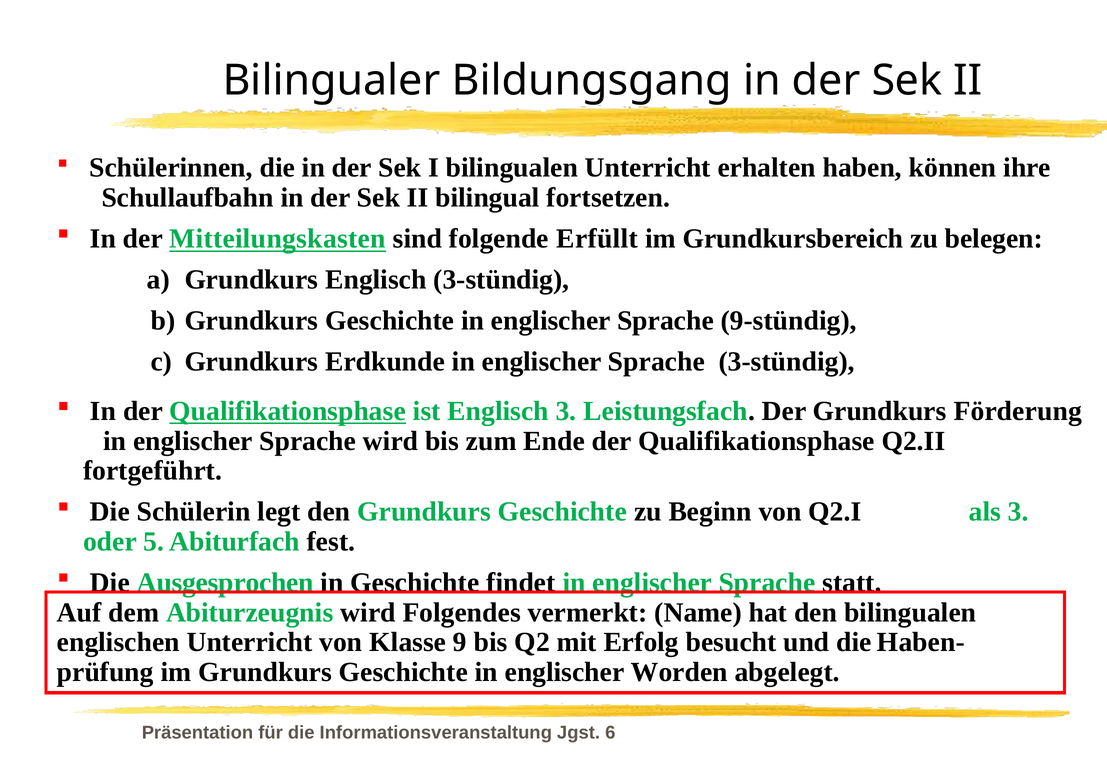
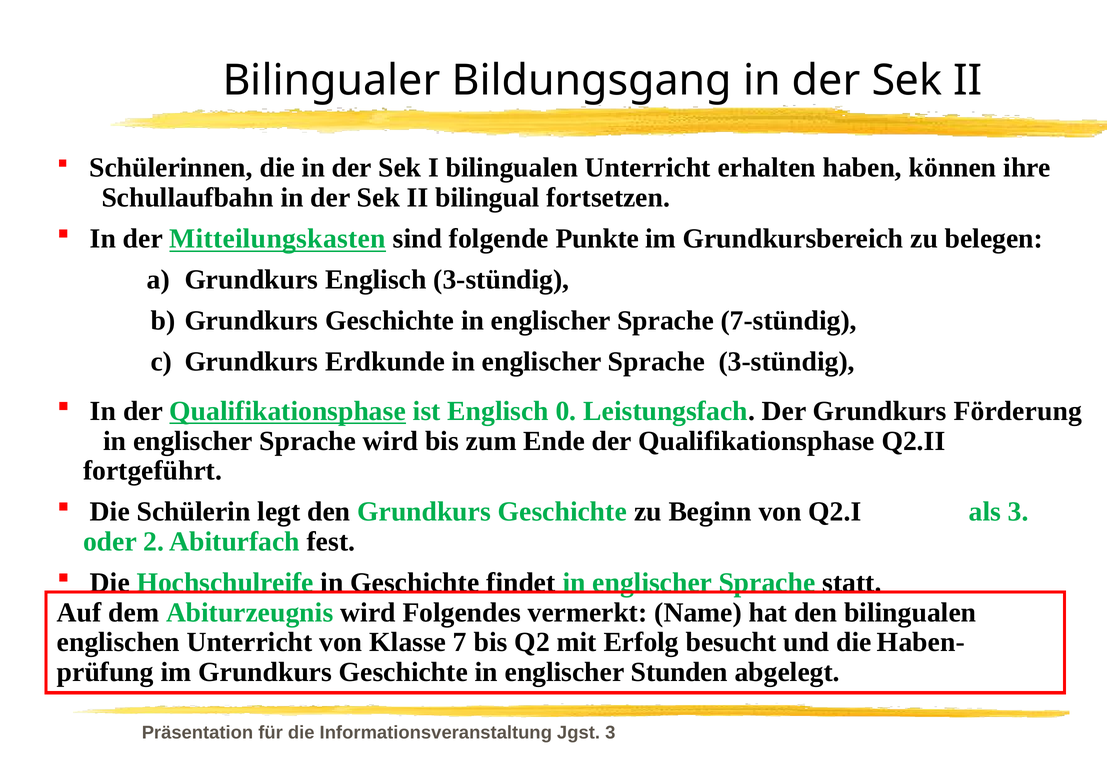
Erfüllt: Erfüllt -> Punkte
9-stündig: 9-stündig -> 7-stündig
Englisch 3: 3 -> 0
5: 5 -> 2
Ausgesprochen: Ausgesprochen -> Hochschulreife
9: 9 -> 7
Worden: Worden -> Stunden
Jgst 6: 6 -> 3
